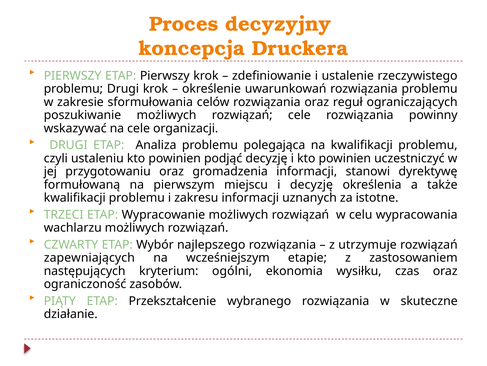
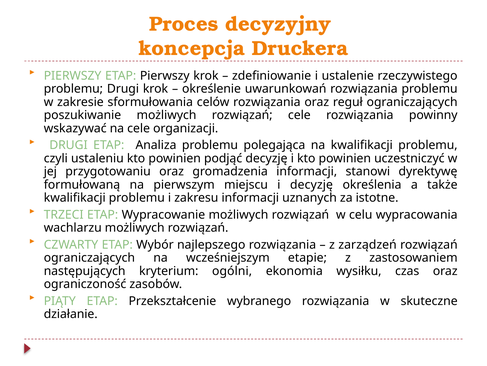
utrzymuje: utrzymuje -> zarządzeń
zapewniających at (89, 257): zapewniających -> ograniczających
